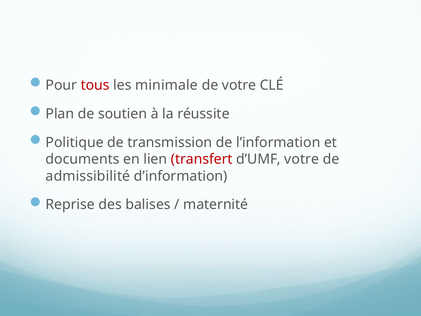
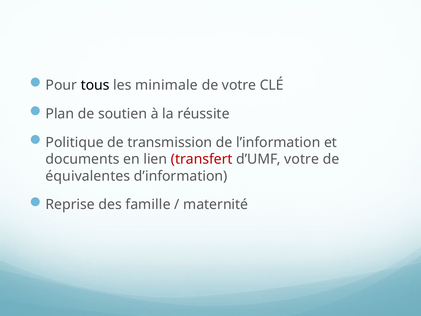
tous colour: red -> black
admissibilité: admissibilité -> équivalentes
balises: balises -> famille
